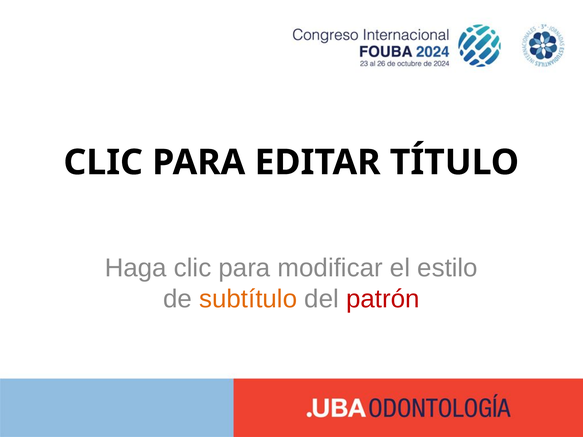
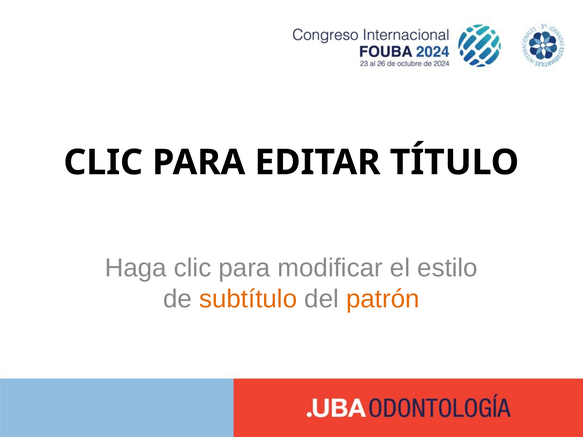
patrón colour: red -> orange
